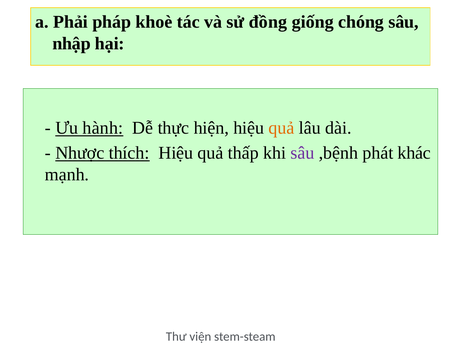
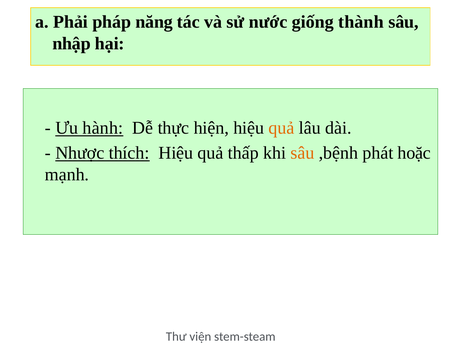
khoè: khoè -> năng
đồng: đồng -> nước
chóng: chóng -> thành
sâu at (302, 153) colour: purple -> orange
khác: khác -> hoặc
